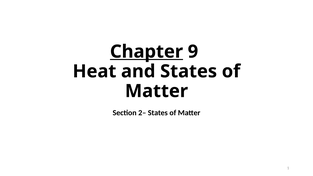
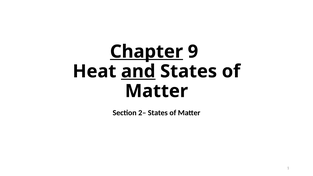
and underline: none -> present
